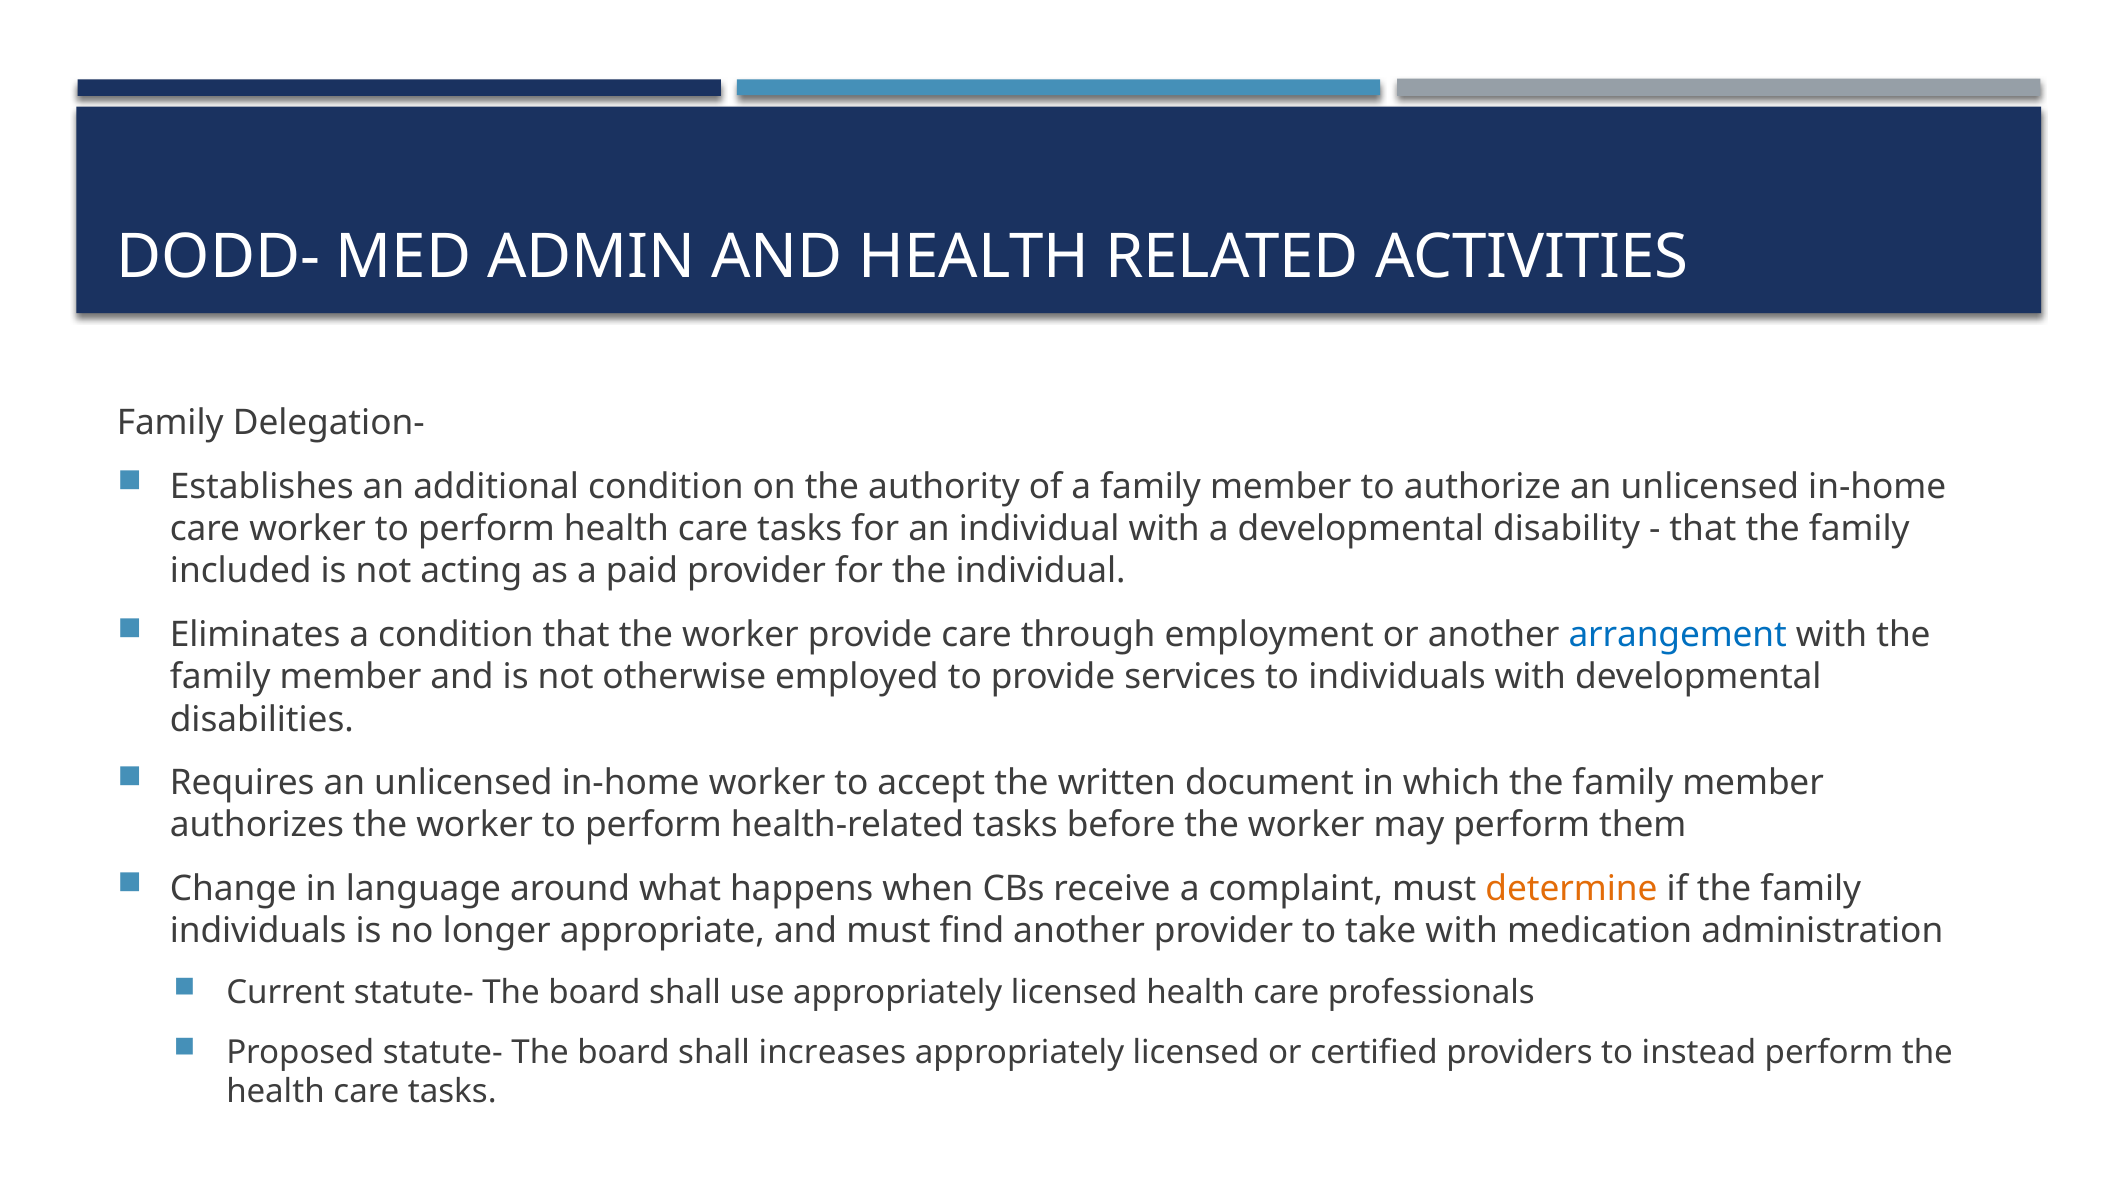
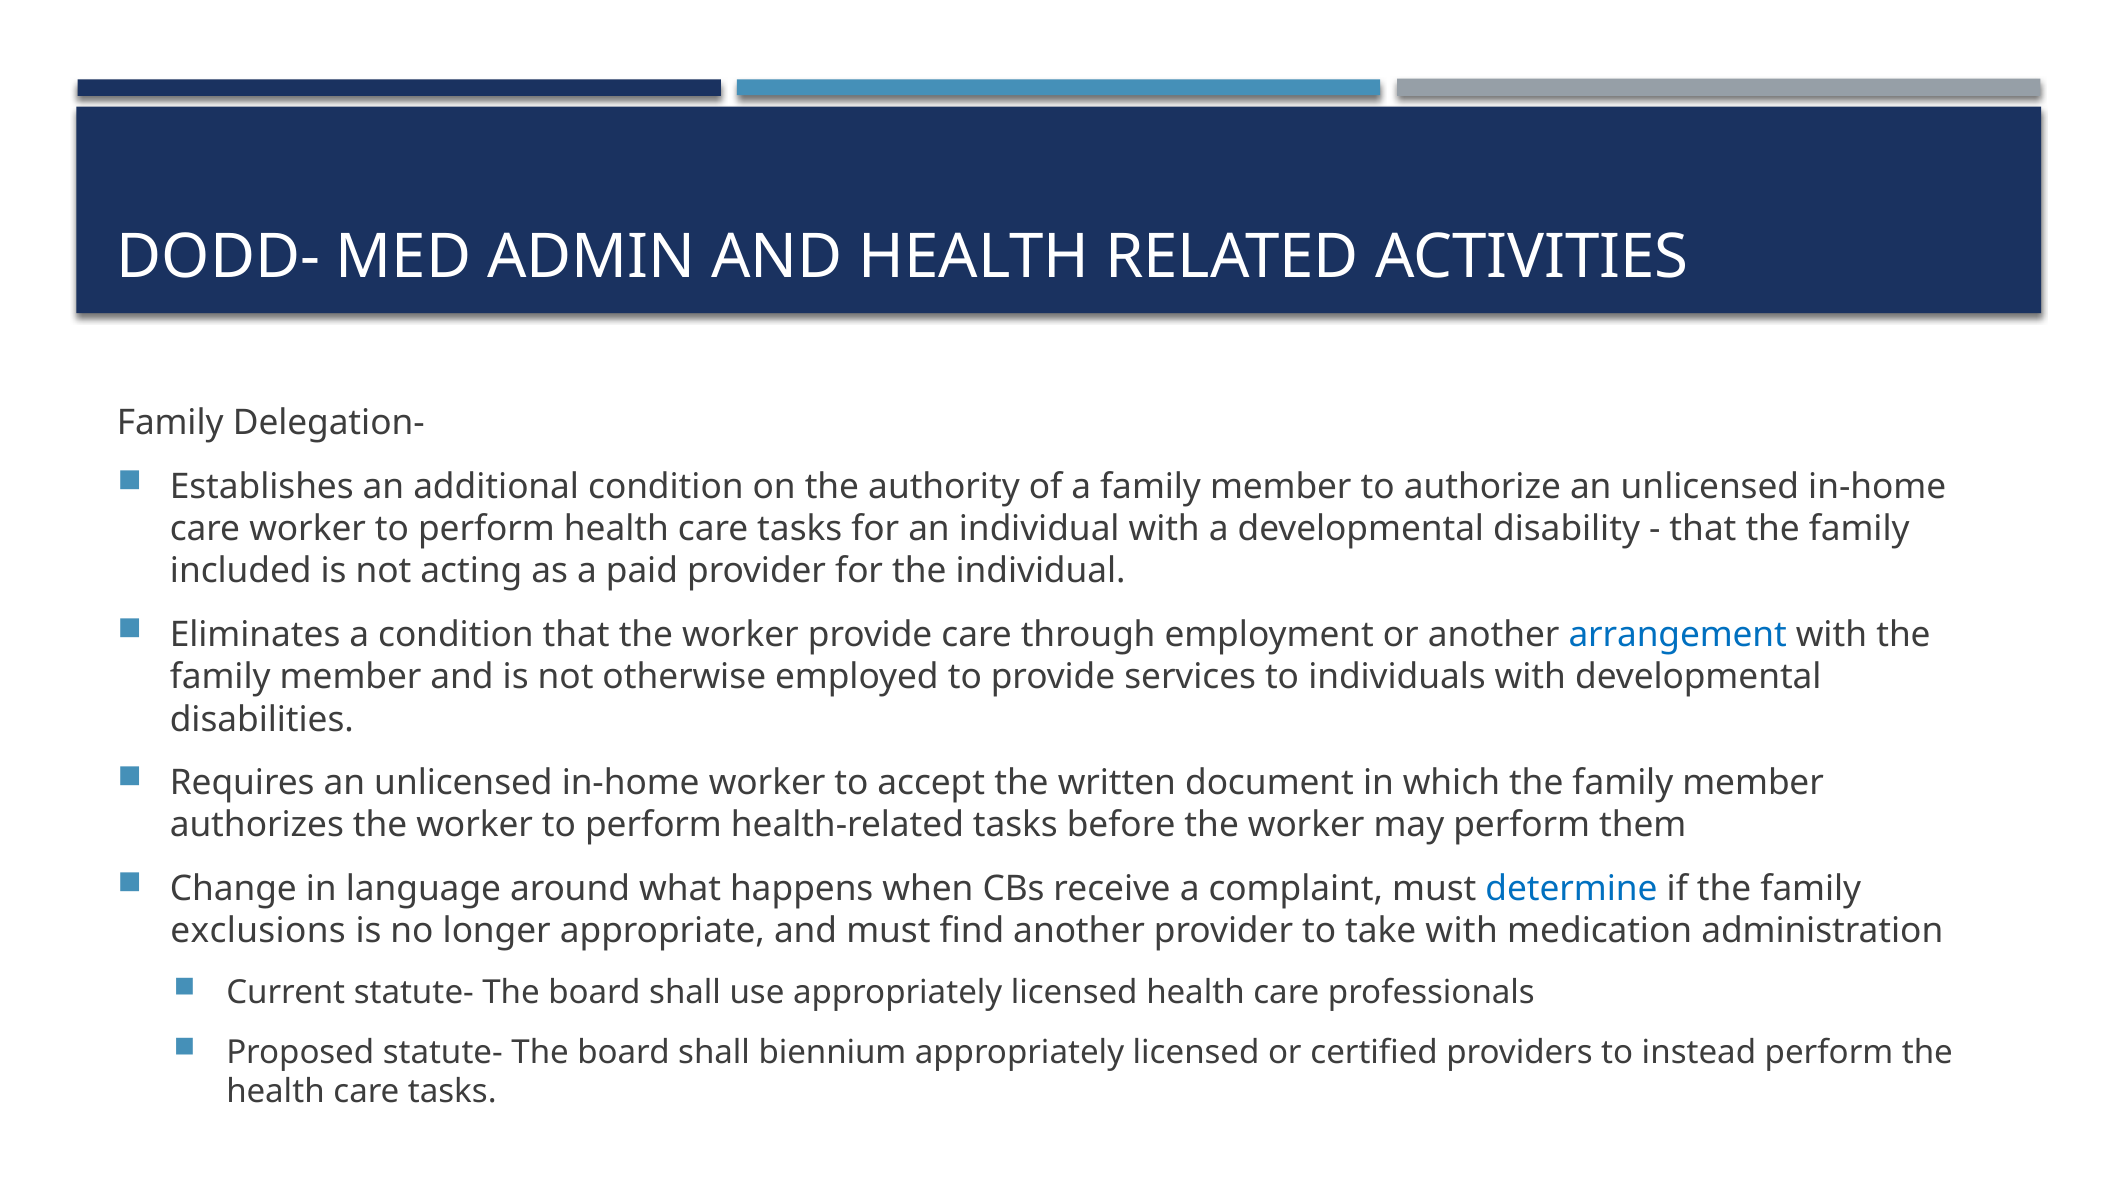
determine colour: orange -> blue
individuals at (258, 931): individuals -> exclusions
increases: increases -> biennium
